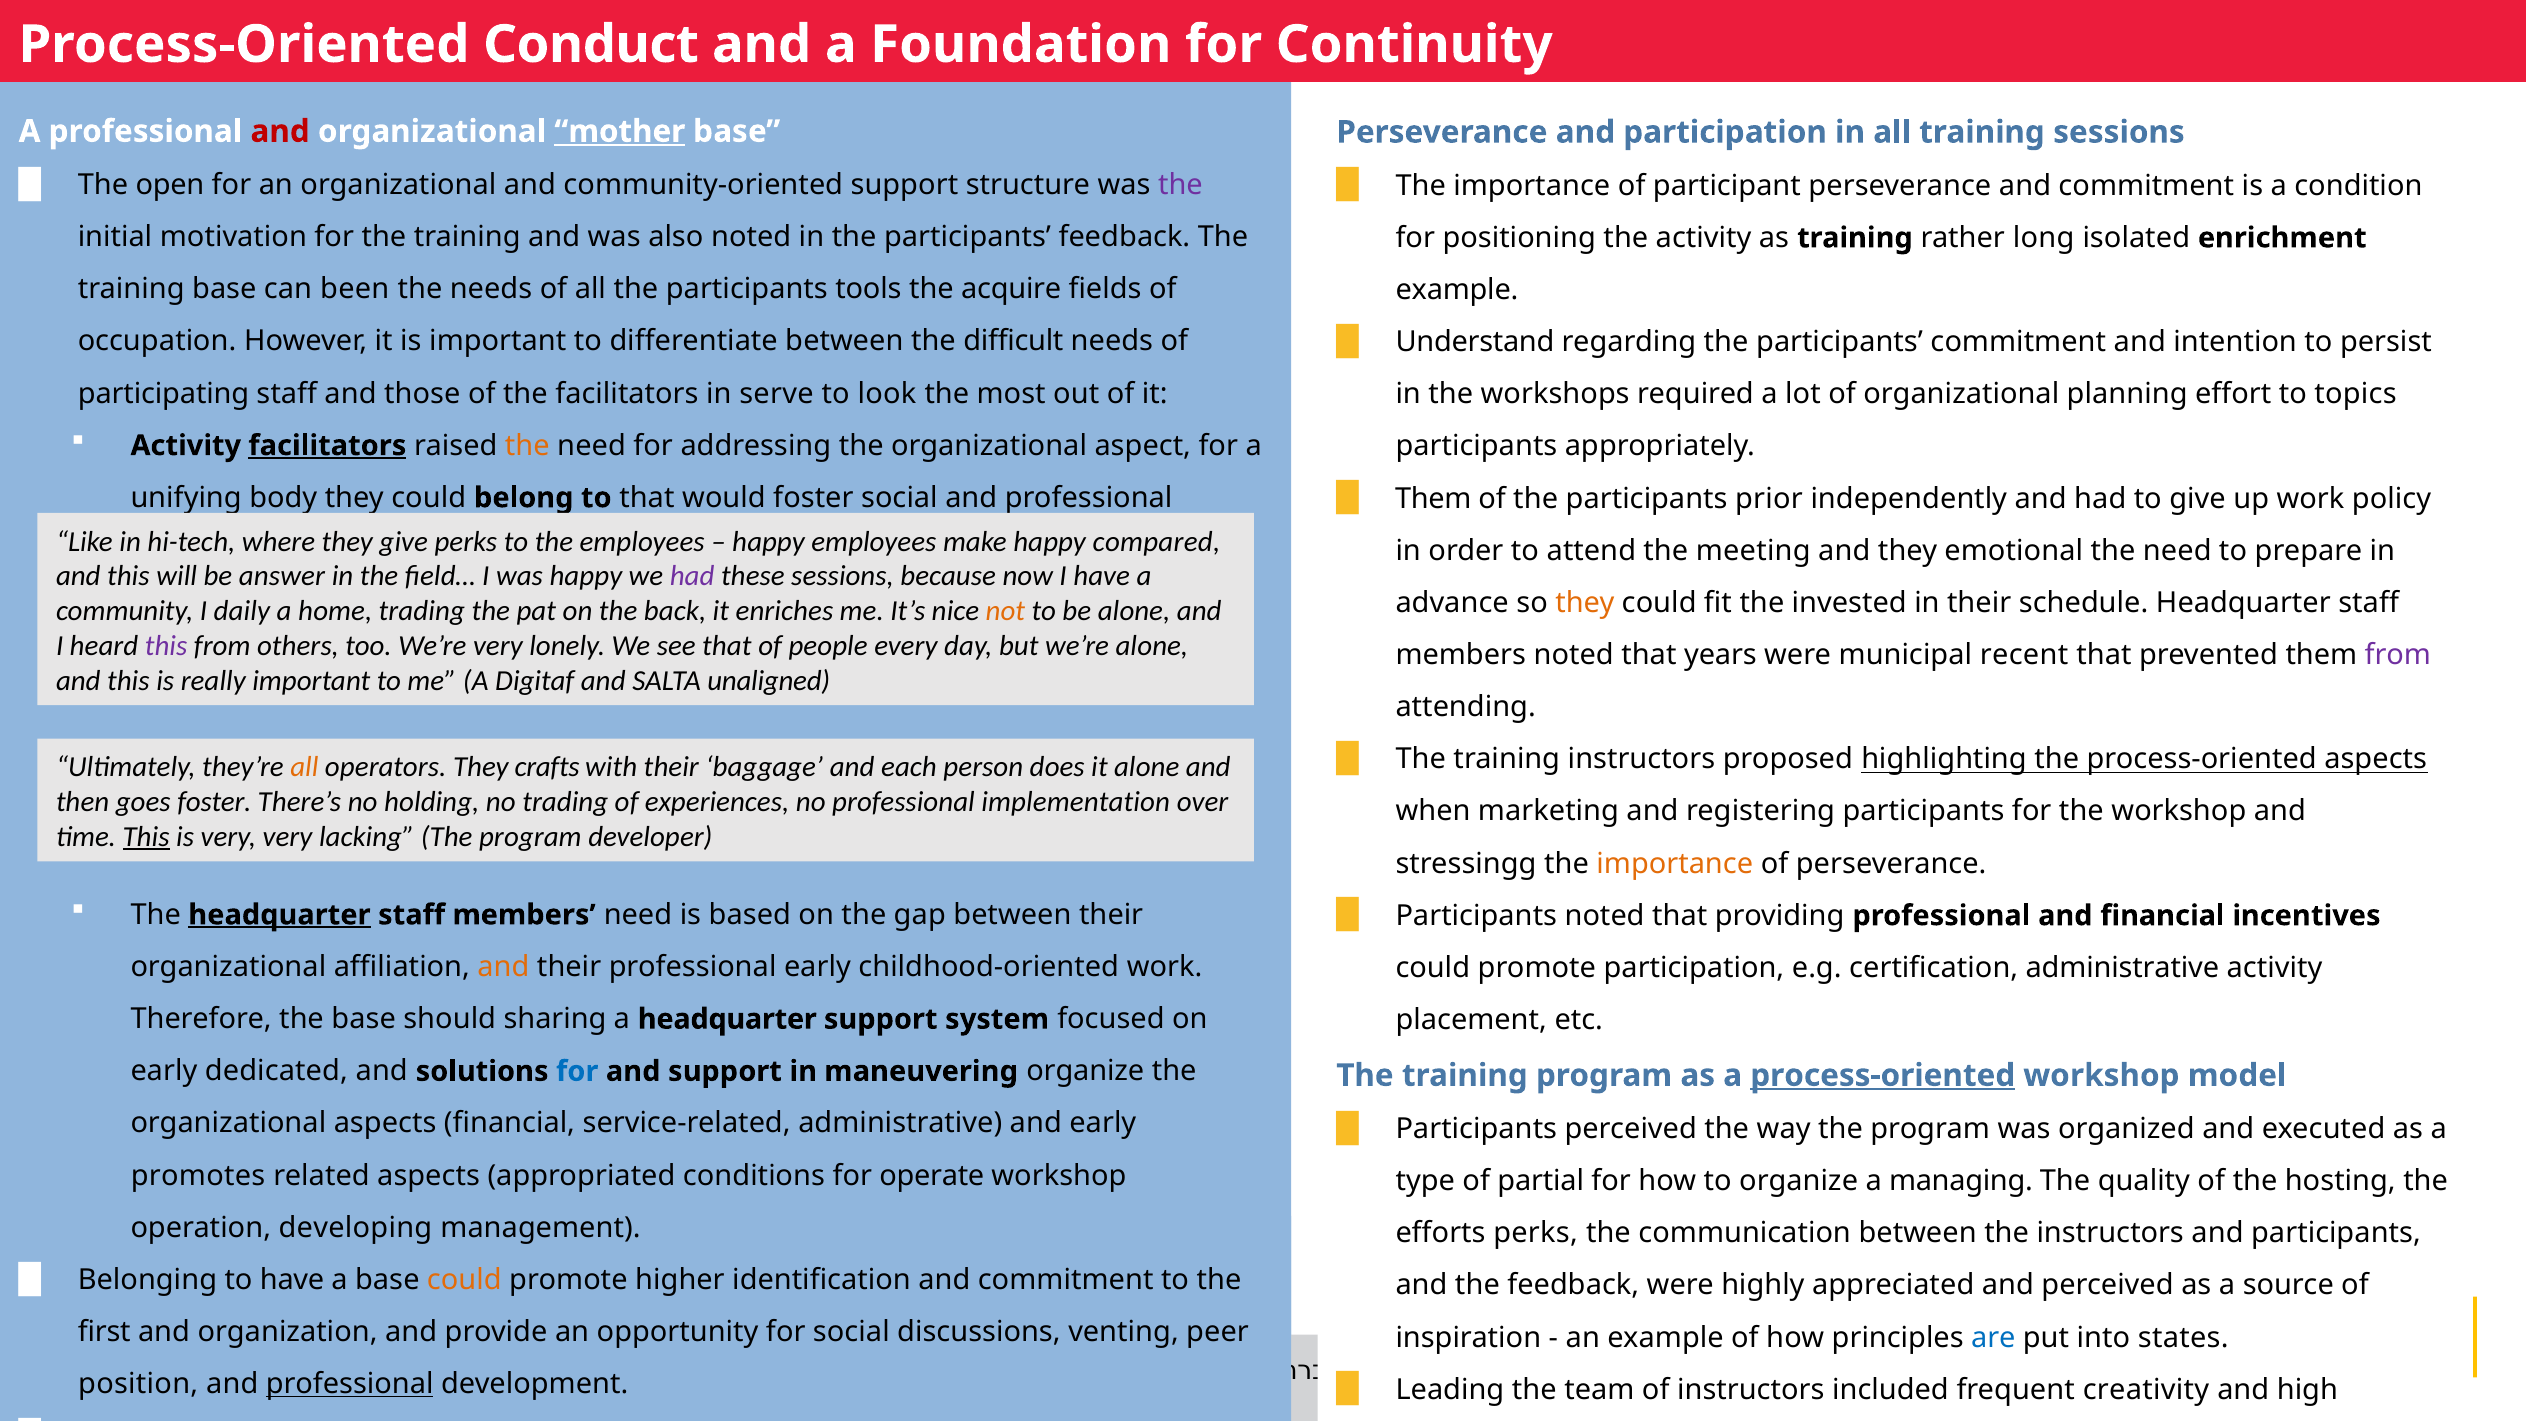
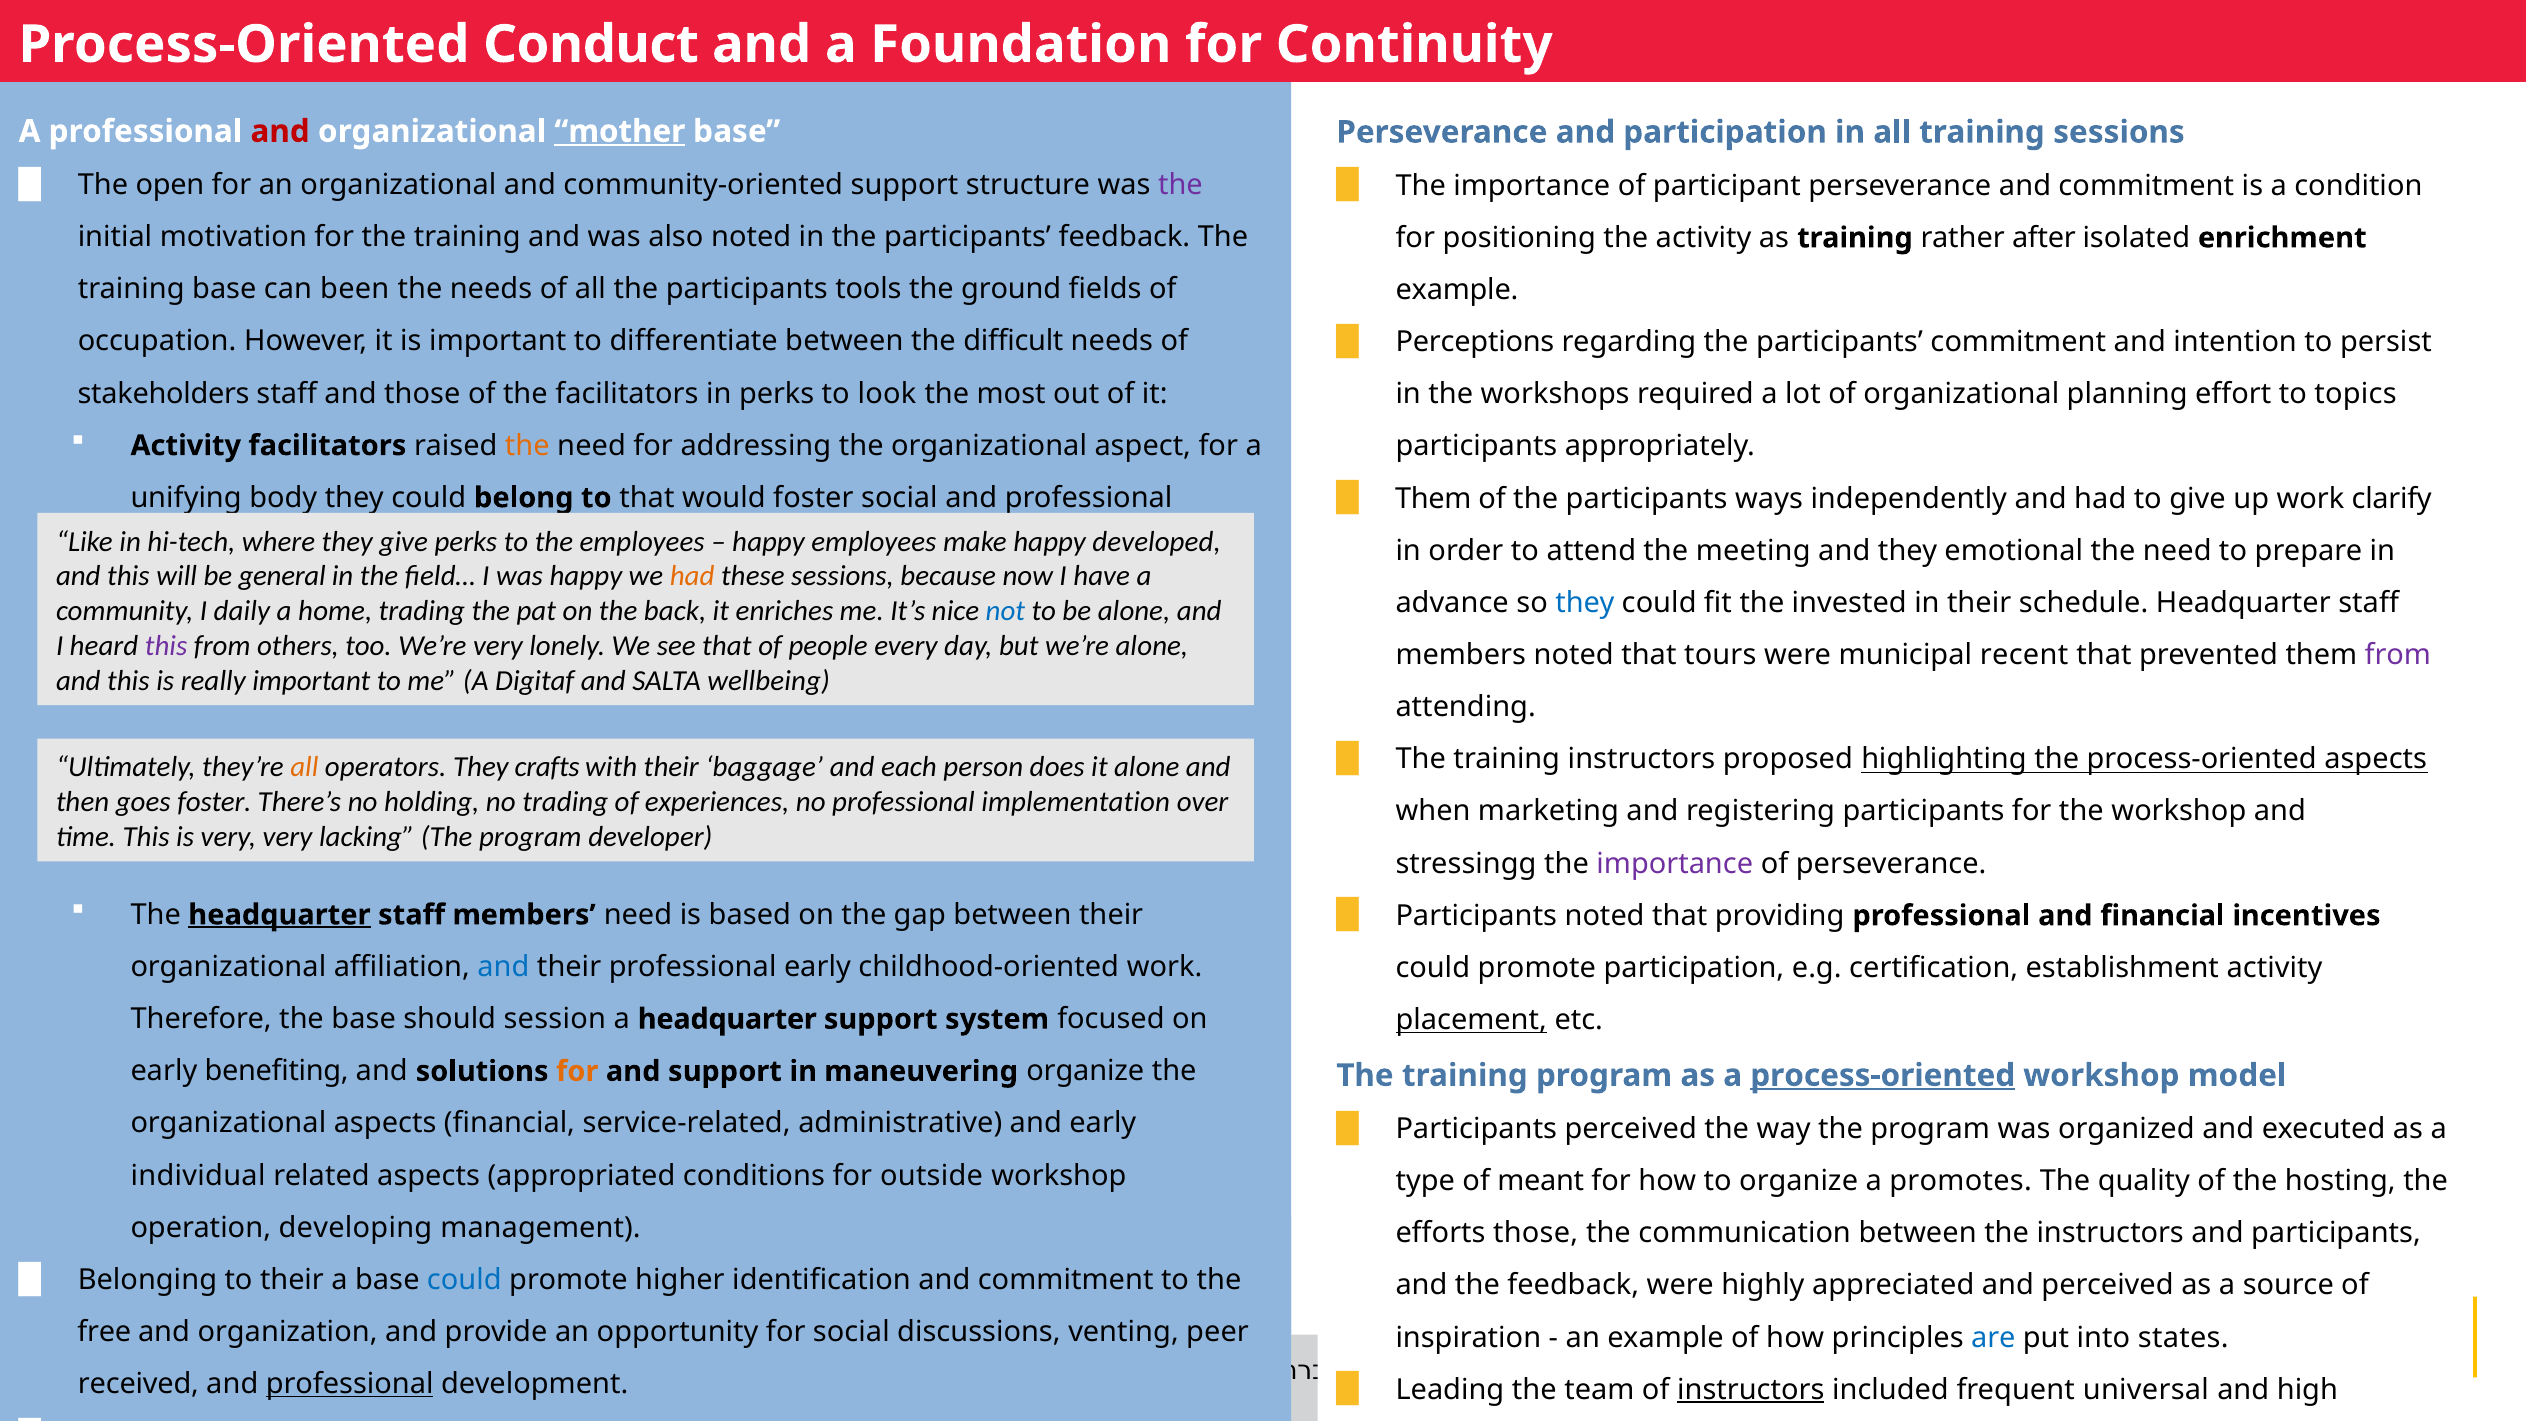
long: long -> after
acquire: acquire -> ground
Understand: Understand -> Perceptions
participating: participating -> stakeholders
in serve: serve -> perks
facilitators at (327, 446) underline: present -> none
prior: prior -> ways
policy: policy -> clarify
compared: compared -> developed
answer: answer -> general
had at (692, 576) colour: purple -> orange
they at (1585, 603) colour: orange -> blue
not colour: orange -> blue
years: years -> tours
unaligned: unaligned -> wellbeing
This at (146, 837) underline: present -> none
importance at (1675, 863) colour: orange -> purple
and at (503, 967) colour: orange -> blue
certification administrative: administrative -> establishment
sharing: sharing -> session
placement underline: none -> present
dedicated: dedicated -> benefiting
for at (577, 1071) colour: blue -> orange
promotes: promotes -> individual
operate: operate -> outside
partial: partial -> meant
managing: managing -> promotes
efforts perks: perks -> those
to have: have -> their
could at (464, 1280) colour: orange -> blue
first: first -> free
position: position -> received
instructors at (1751, 1390) underline: none -> present
creativity: creativity -> universal
